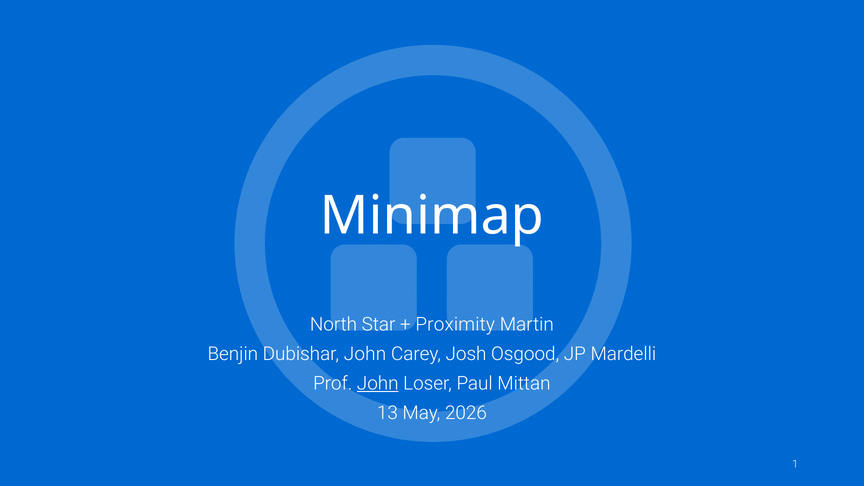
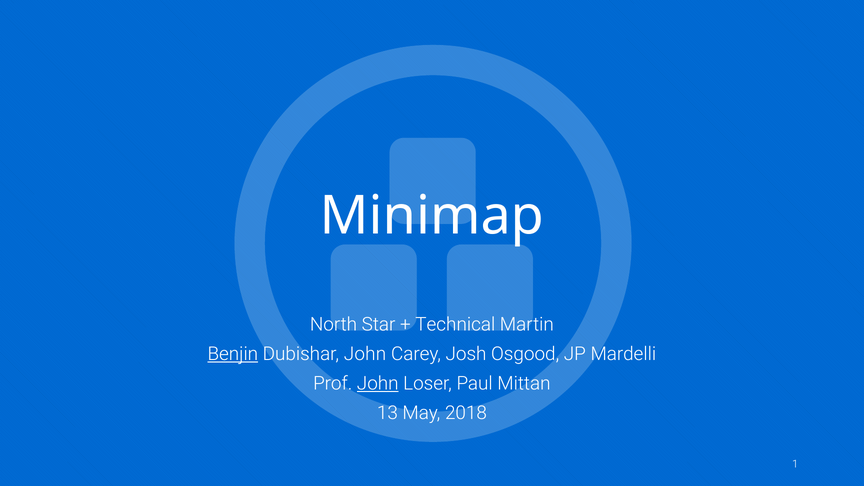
Proximity: Proximity -> Technical
Benjin underline: none -> present
2026: 2026 -> 2018
